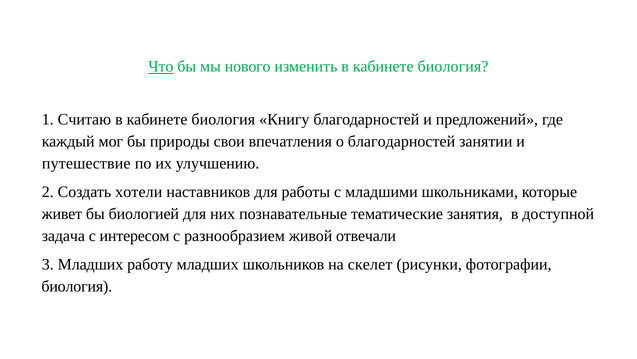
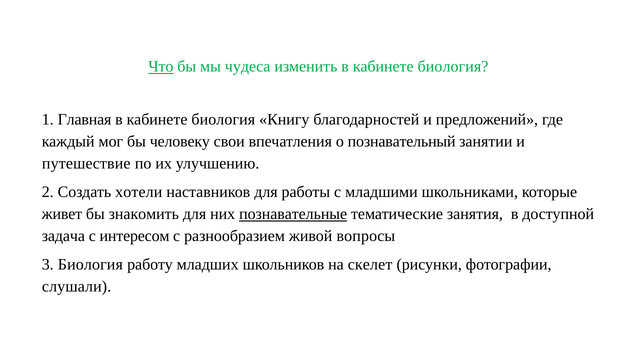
нового: нового -> чудеса
Считаю: Считаю -> Главная
природы: природы -> человеку
о благодарностей: благодарностей -> познавательный
биологией: биологией -> знакомить
познавательные underline: none -> present
отвечали: отвечали -> вопросы
3 Младших: Младших -> Биология
биология at (77, 286): биология -> слушали
